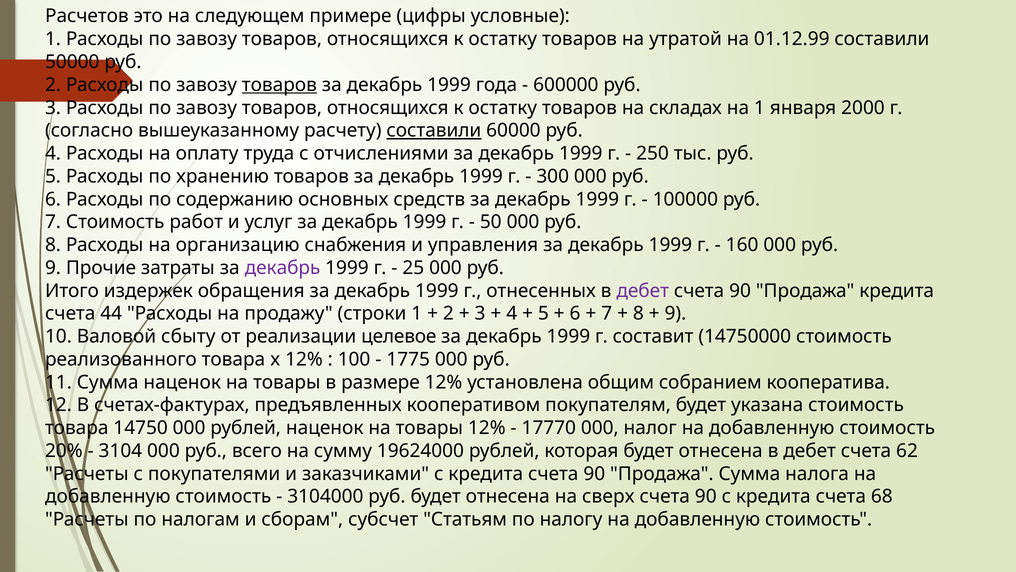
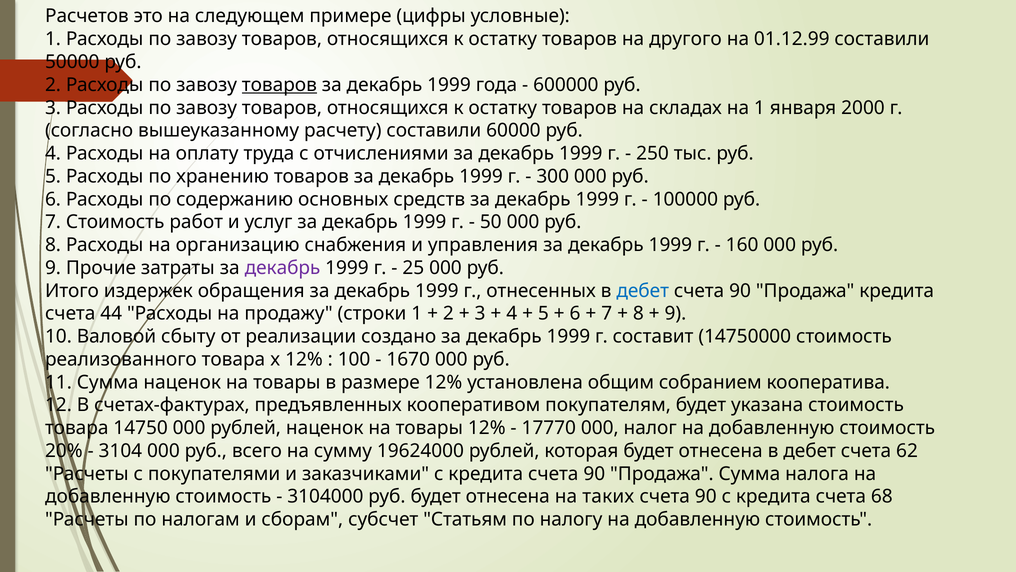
утратой: утратой -> другого
составили at (434, 130) underline: present -> none
дебет at (643, 291) colour: purple -> blue
целевое: целевое -> создано
1775: 1775 -> 1670
сверх: сверх -> таких
